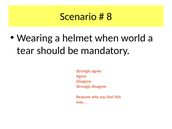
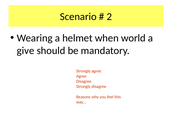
8: 8 -> 2
tear: tear -> give
